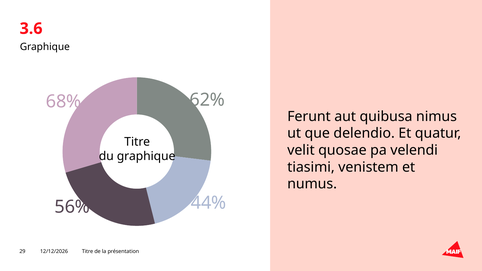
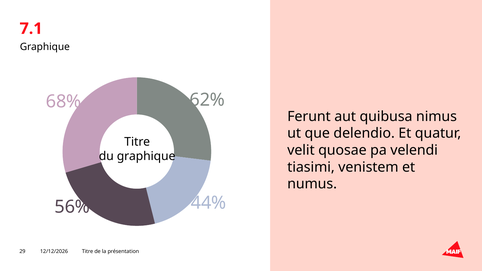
3.6: 3.6 -> 7.1
